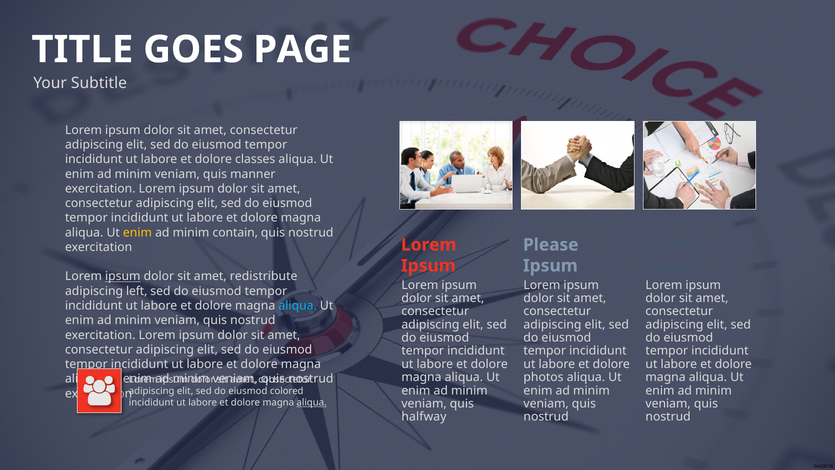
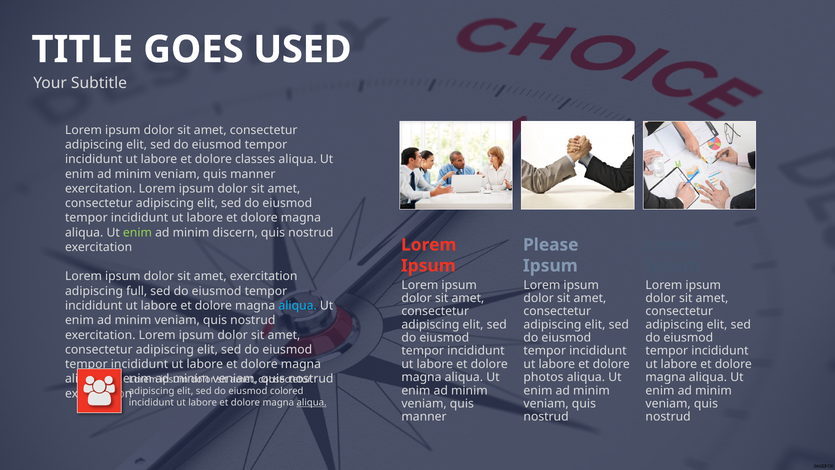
PAGE: PAGE -> USED
enim at (137, 232) colour: yellow -> light green
contain: contain -> discern
ipsum at (123, 276) underline: present -> none
amet redistribute: redistribute -> exercitation
left: left -> full
halfway at (424, 417): halfway -> manner
